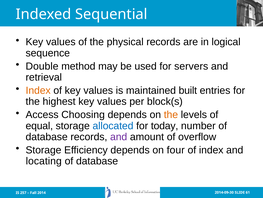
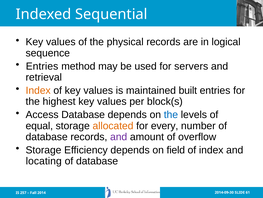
Double at (42, 66): Double -> Entries
Access Choosing: Choosing -> Database
the at (171, 114) colour: orange -> blue
allocated colour: blue -> orange
today: today -> every
four: four -> field
